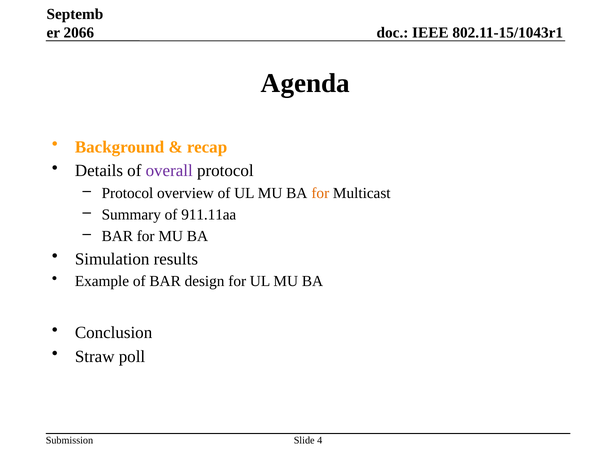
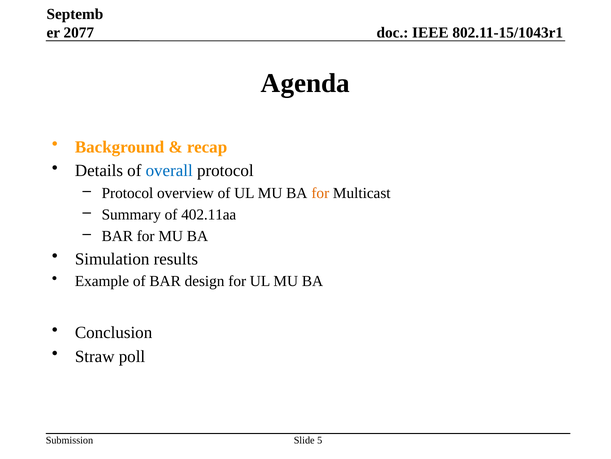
2066: 2066 -> 2077
overall colour: purple -> blue
911.11aa: 911.11aa -> 402.11aa
4: 4 -> 5
